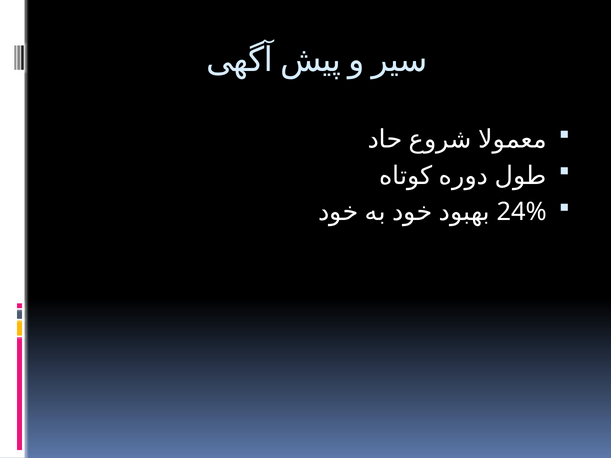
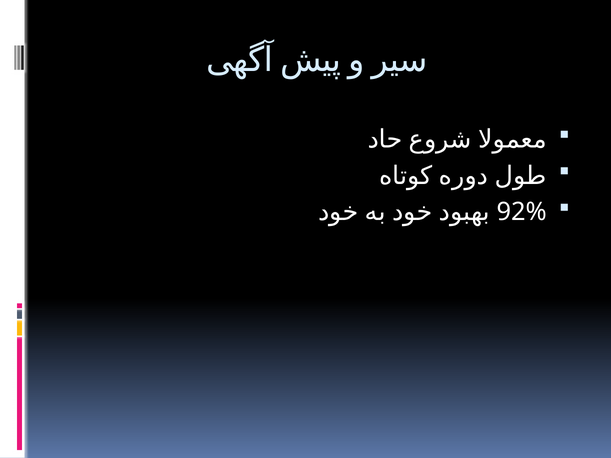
24%: 24% -> 92%
